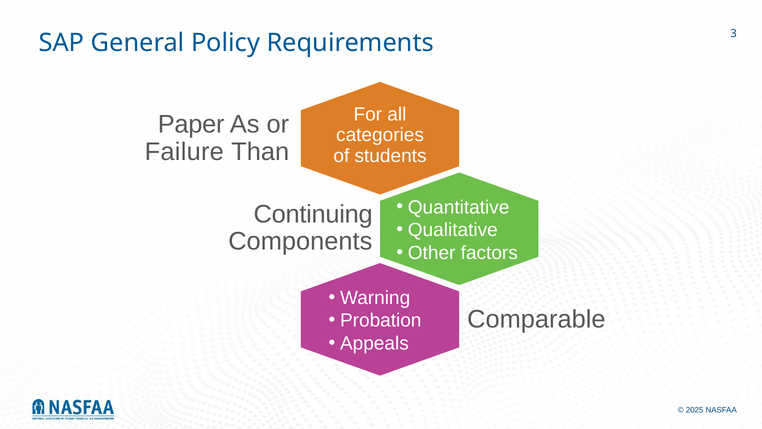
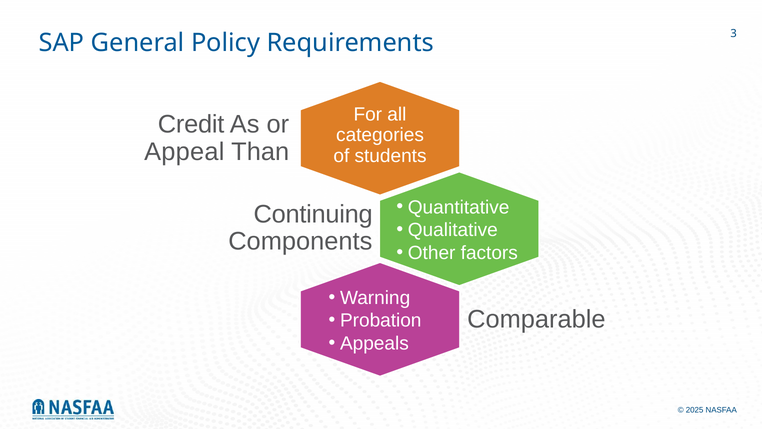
Paper: Paper -> Credit
Failure: Failure -> Appeal
